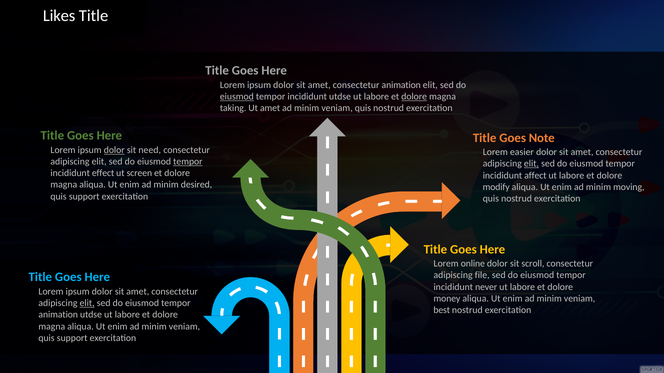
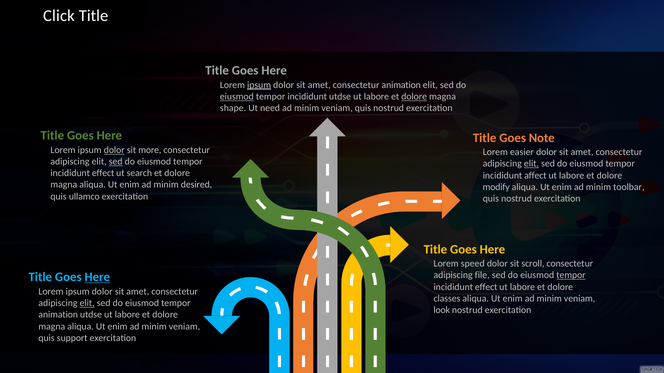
Likes: Likes -> Click
ipsum at (259, 85) underline: none -> present
taking: taking -> shape
Ut amet: amet -> need
need: need -> more
sed at (116, 162) underline: none -> present
tempor at (188, 162) underline: present -> none
screen: screen -> search
moving: moving -> toolbar
support at (84, 197): support -> ullamco
online: online -> speed
tempor at (571, 276) underline: none -> present
Here at (97, 278) underline: none -> present
never at (486, 287): never -> effect
money: money -> classes
best: best -> look
